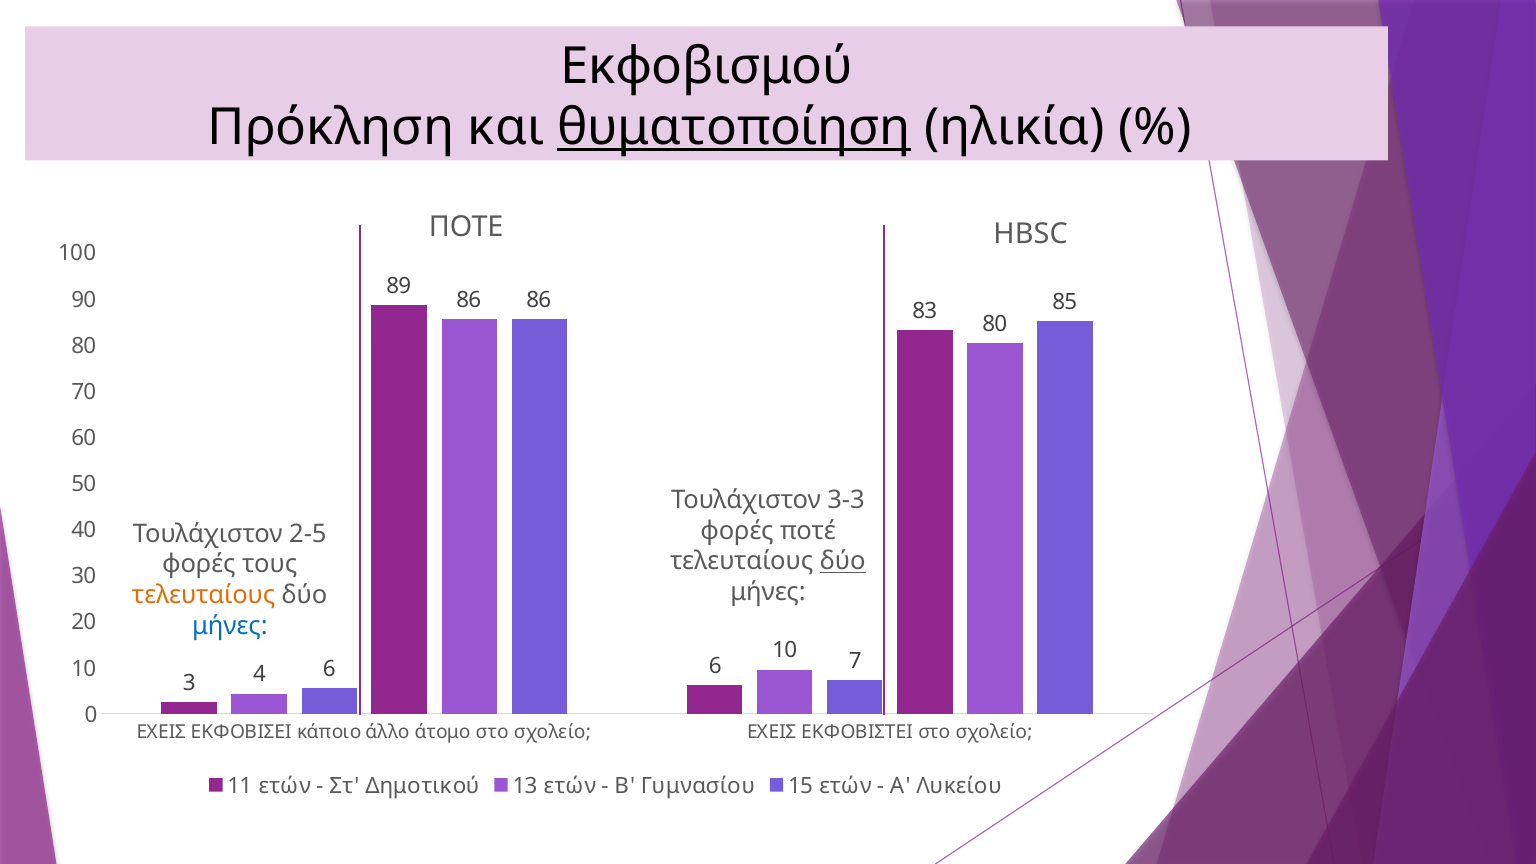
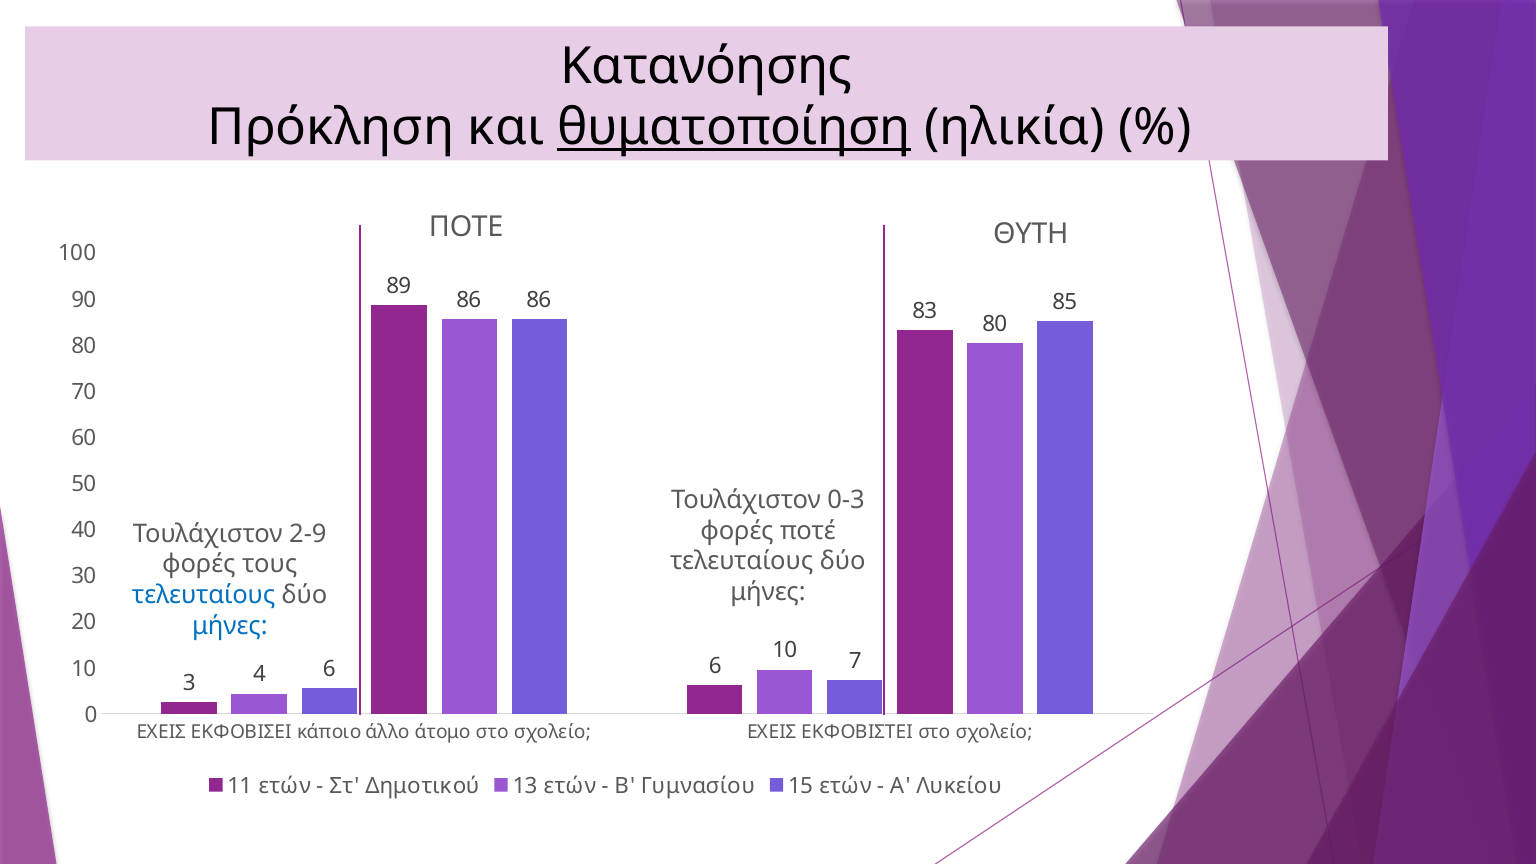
Εκφοβισμού: Εκφοβισμού -> Κατανόησης
ΗBSC: ΗBSC -> ΘΥΤΗ
3-3: 3-3 -> 0-3
2-5: 2-5 -> 2-9
δύο at (843, 561) underline: present -> none
τελευταίους at (204, 595) colour: orange -> blue
